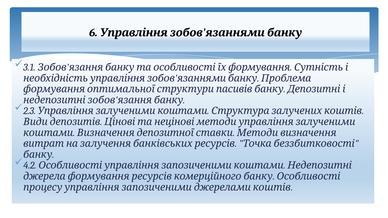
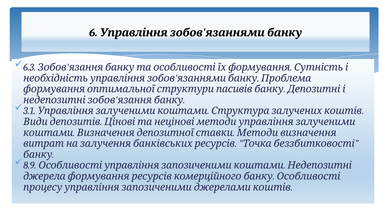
3.1: 3.1 -> 6.3
2.3: 2.3 -> 3.1
4.2: 4.2 -> 8.9
